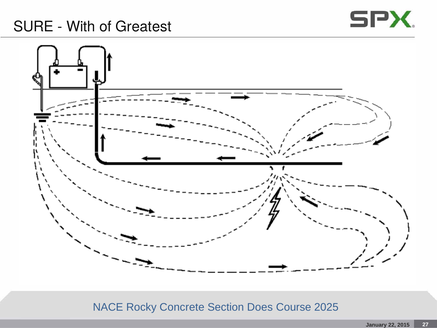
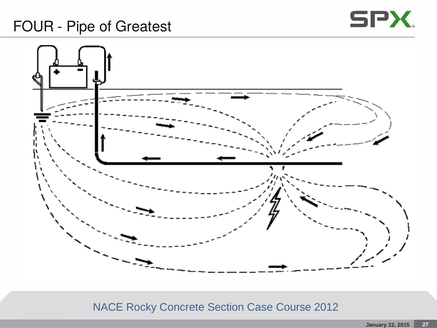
SURE: SURE -> FOUR
With: With -> Pipe
Does: Does -> Case
2025: 2025 -> 2012
